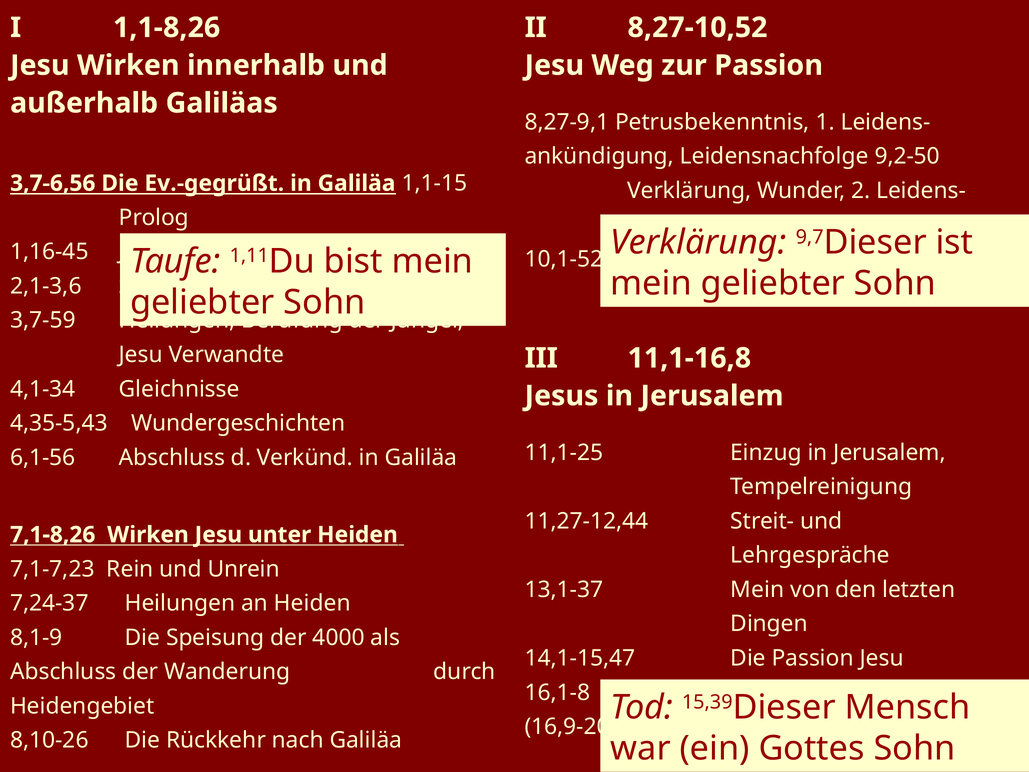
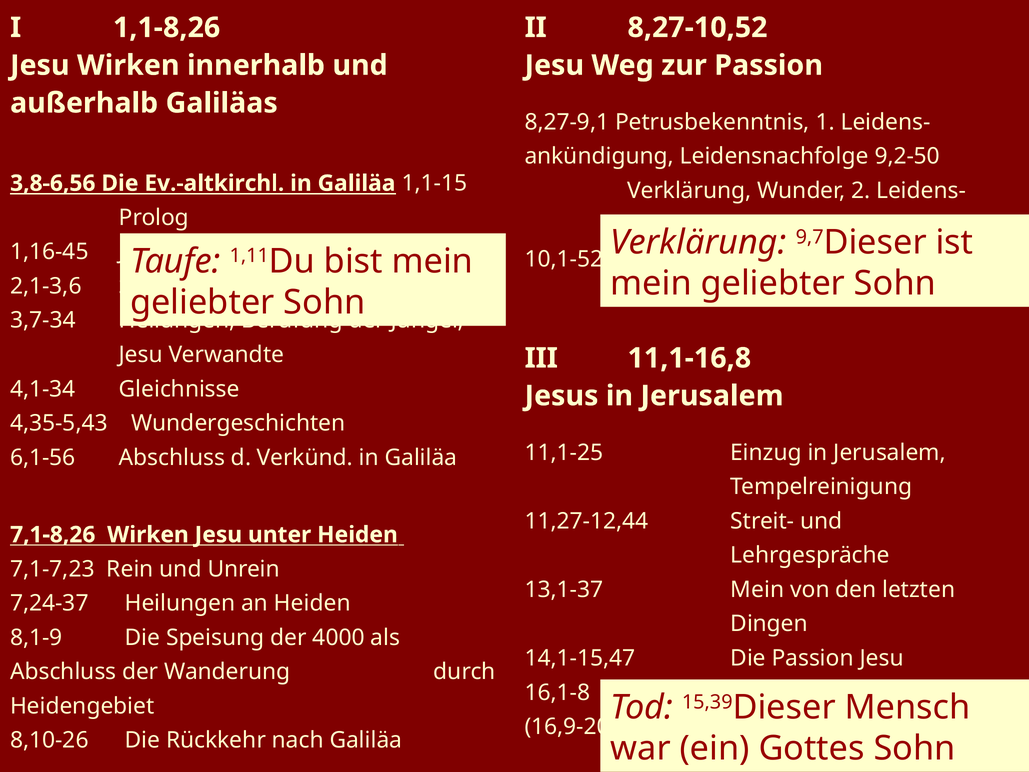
3,7-6,56: 3,7-6,56 -> 3,8-6,56
Ev.-gegrüßt: Ev.-gegrüßt -> Ev.-altkirchl
3,7-59: 3,7-59 -> 3,7-34
